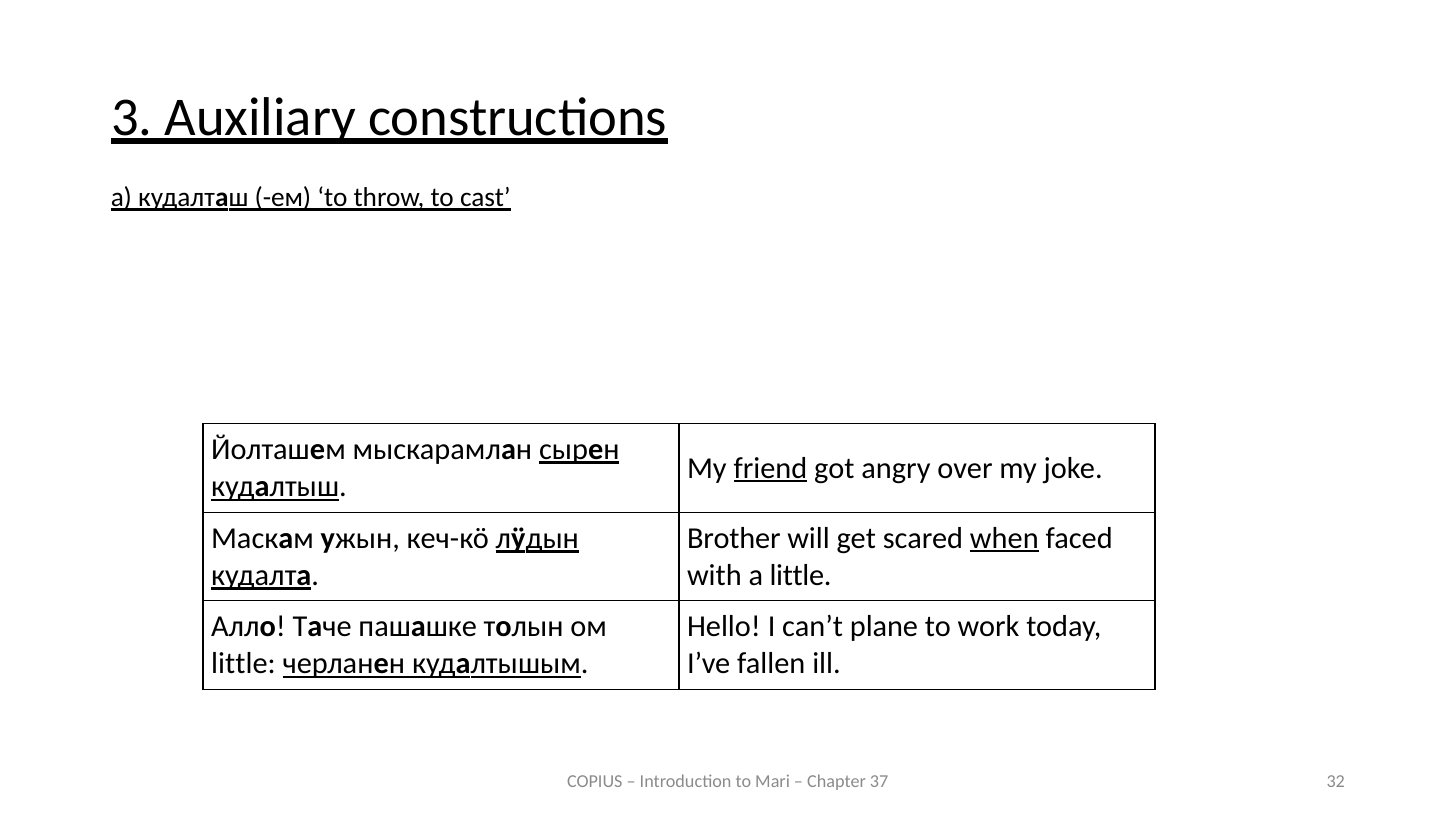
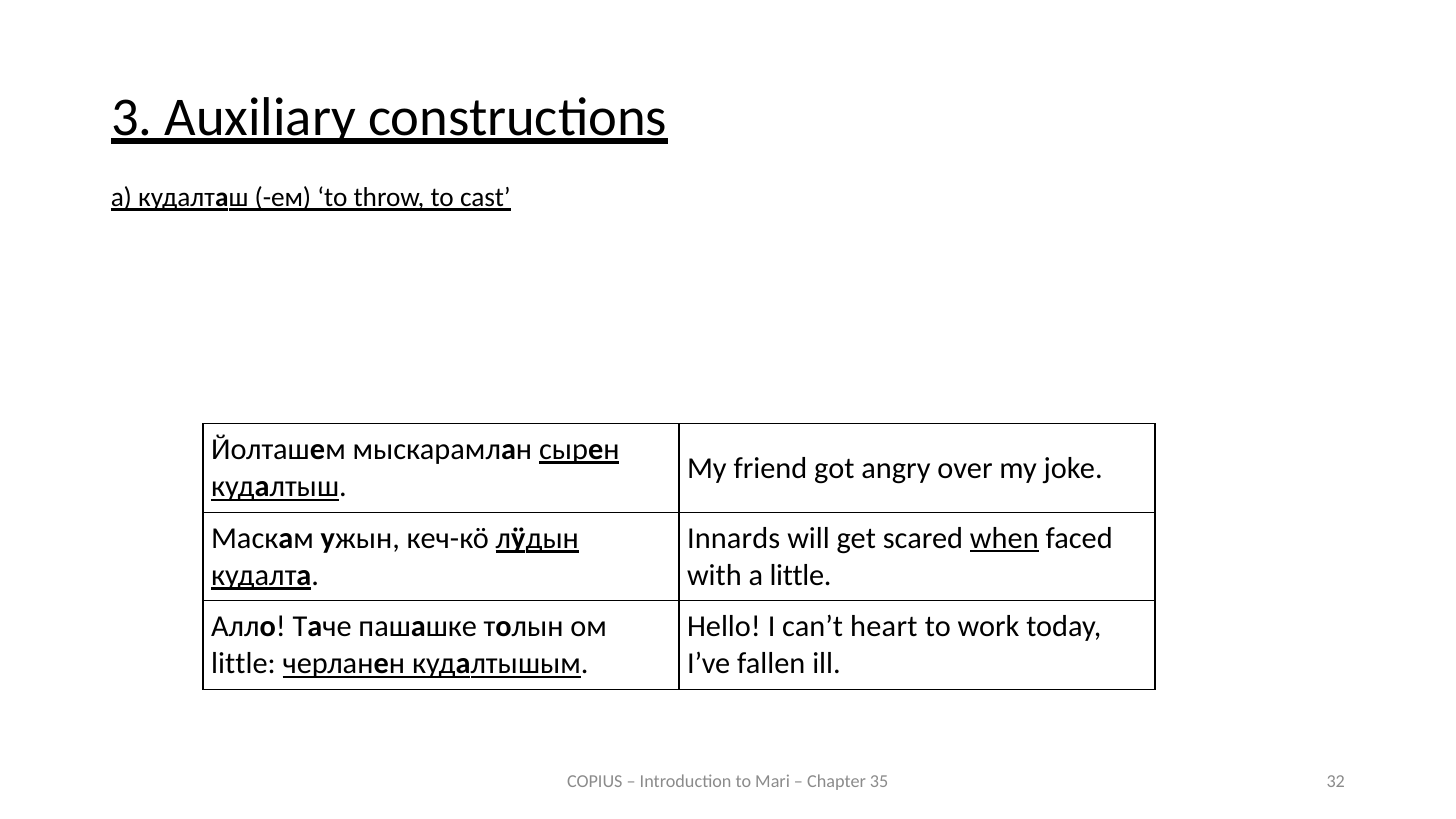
friend underline: present -> none
Brother: Brother -> Innards
plane: plane -> heart
37: 37 -> 35
